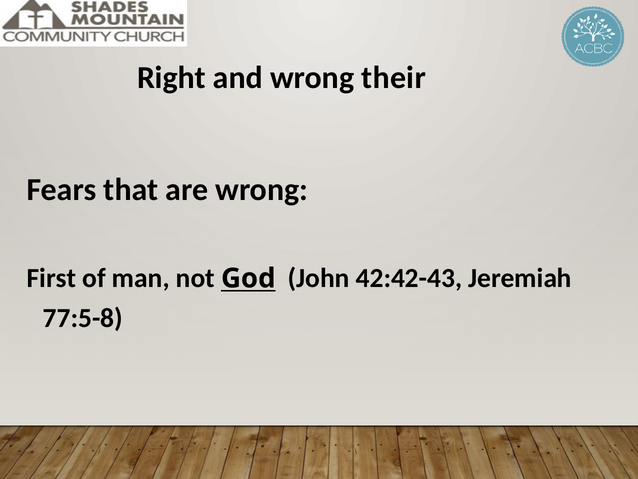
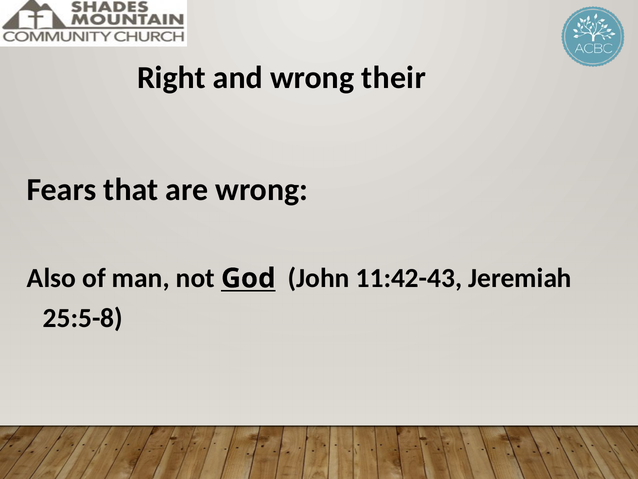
First: First -> Also
42:42-43: 42:42-43 -> 11:42-43
77:5-8: 77:5-8 -> 25:5-8
